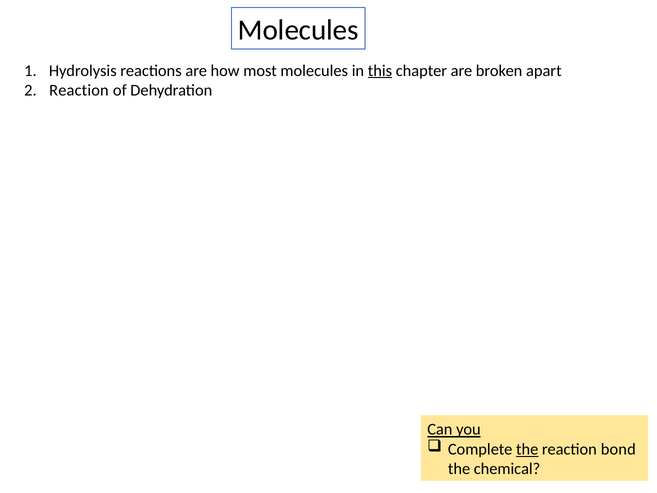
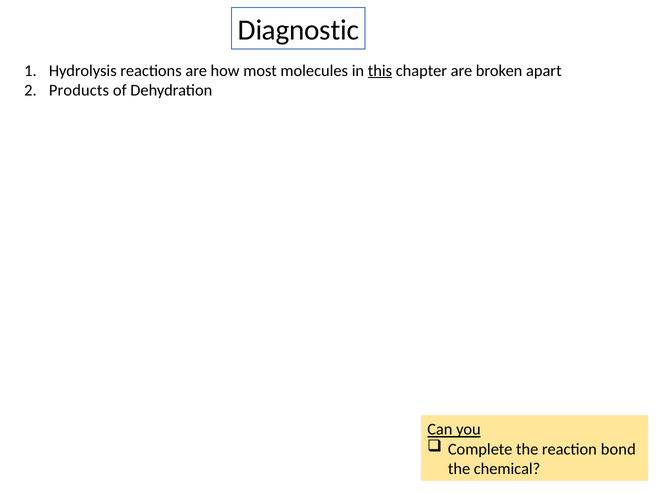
Molecules at (298, 30): Molecules -> Diagnostic
Reaction at (79, 90): Reaction -> Products
the at (527, 449) underline: present -> none
